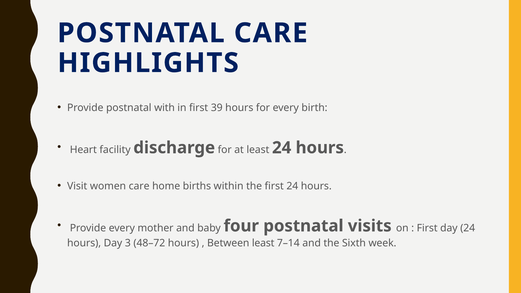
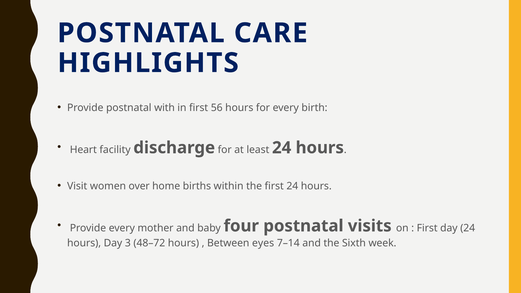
39: 39 -> 56
women care: care -> over
Between least: least -> eyes
